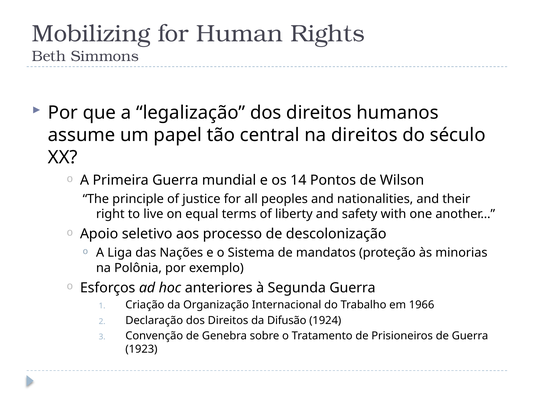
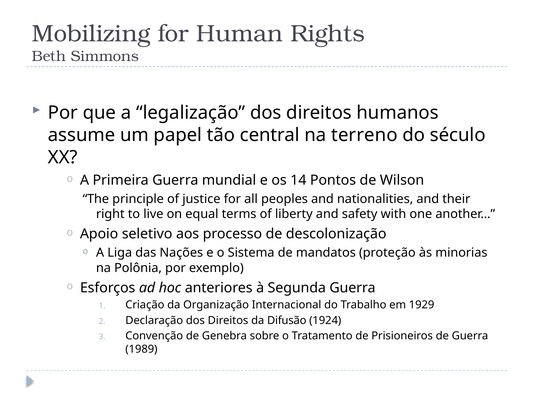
na direitos: direitos -> terreno
1966: 1966 -> 1929
1923: 1923 -> 1989
